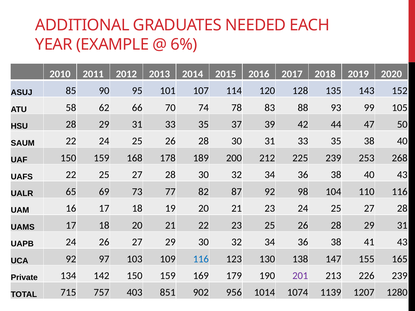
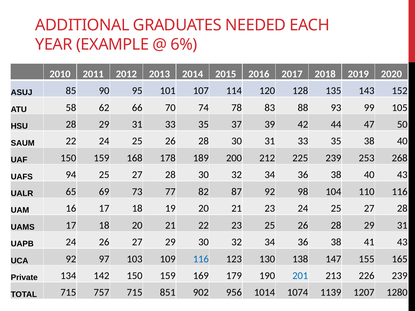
UAFS 22: 22 -> 94
201 colour: purple -> blue
757 403: 403 -> 715
